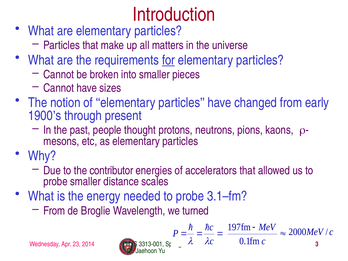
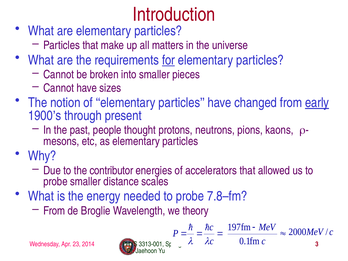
early underline: none -> present
3.1–fm: 3.1–fm -> 7.8–fm
turned: turned -> theory
